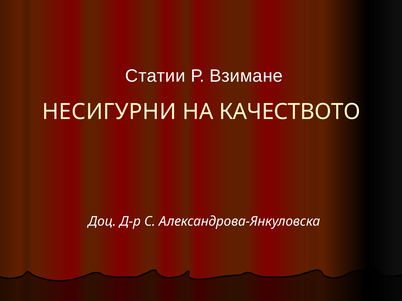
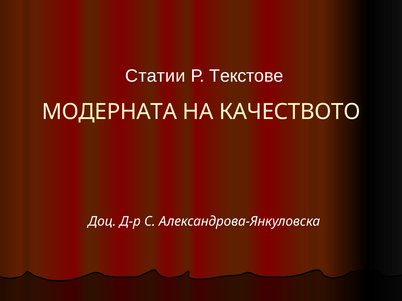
Взимане: Взимане -> Текстове
НЕСИГУРНИ: НЕСИГУРНИ -> МОДЕРНАТА
